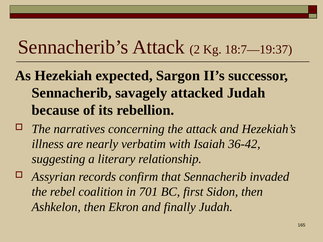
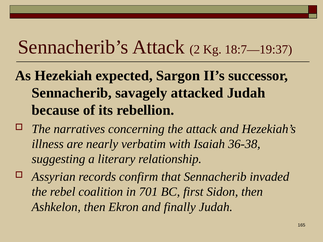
36-42: 36-42 -> 36-38
